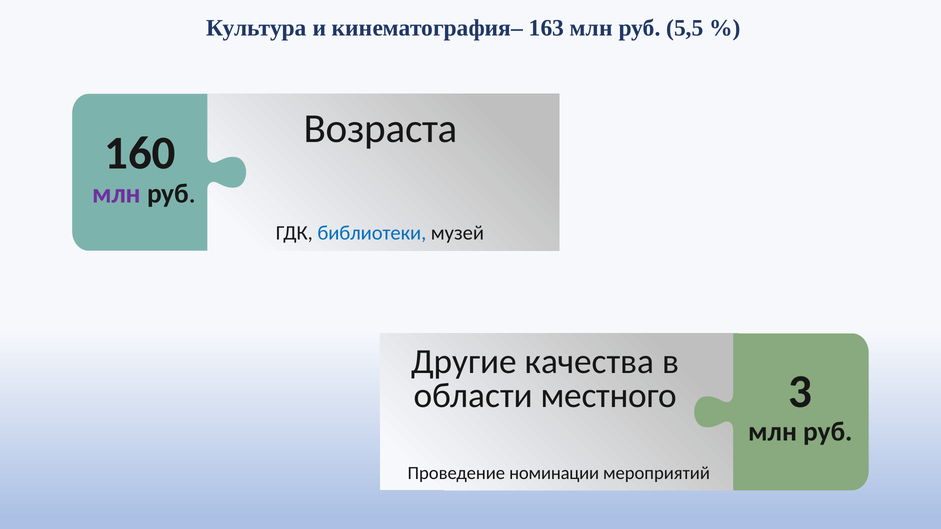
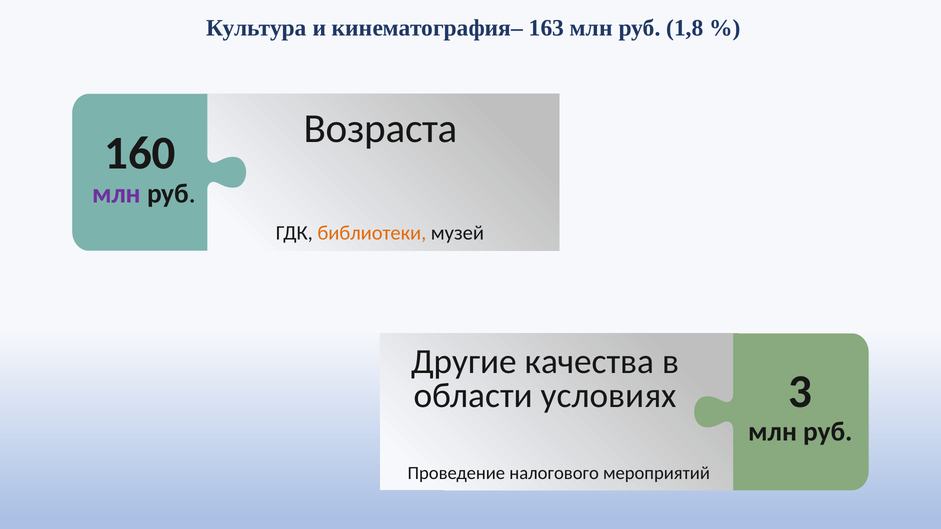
5,5: 5,5 -> 1,8
библиотеки colour: blue -> orange
местного: местного -> условиях
номинации: номинации -> налогового
